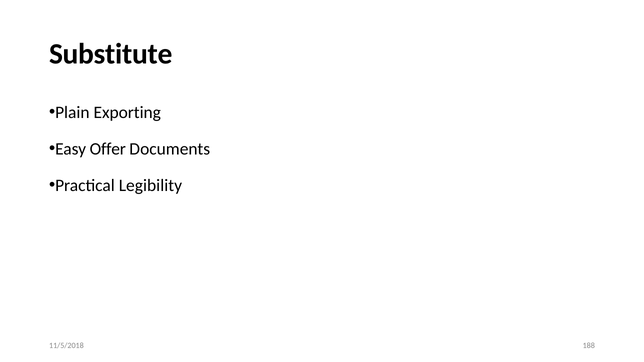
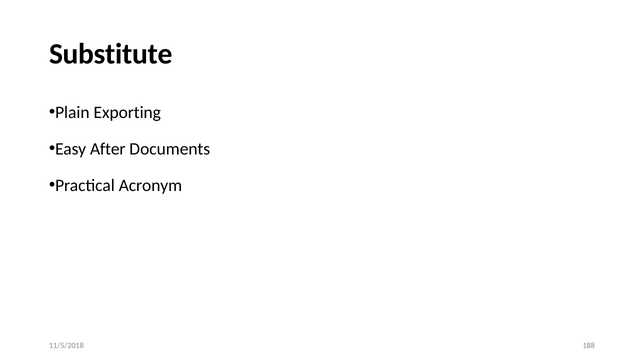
Offer: Offer -> After
Legibility: Legibility -> Acronym
